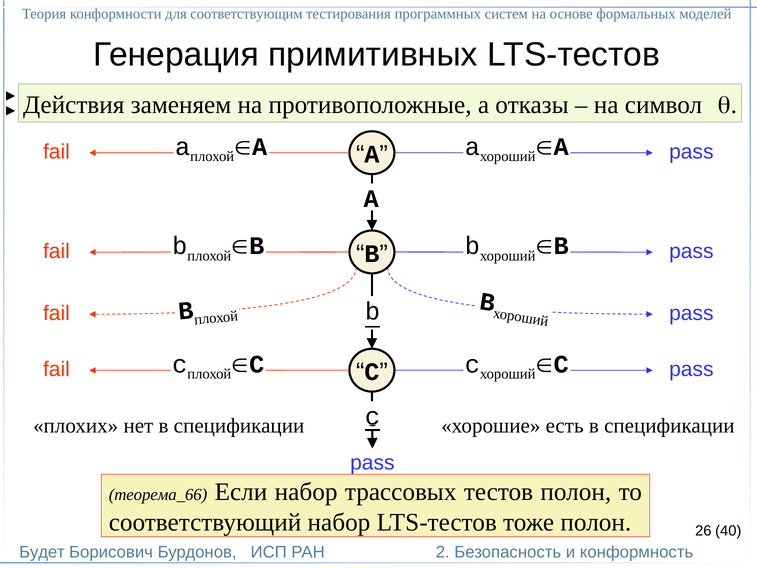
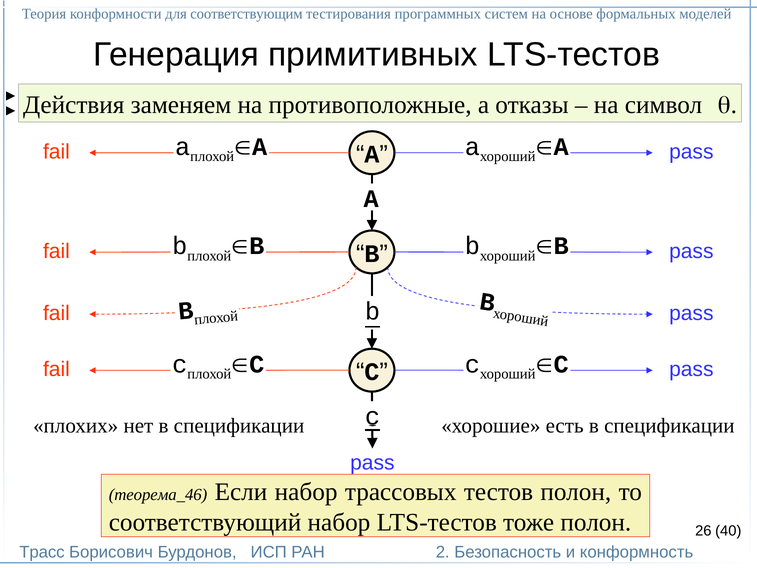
теорема_66: теорема_66 -> теорема_46
Будет: Будет -> Трасс
